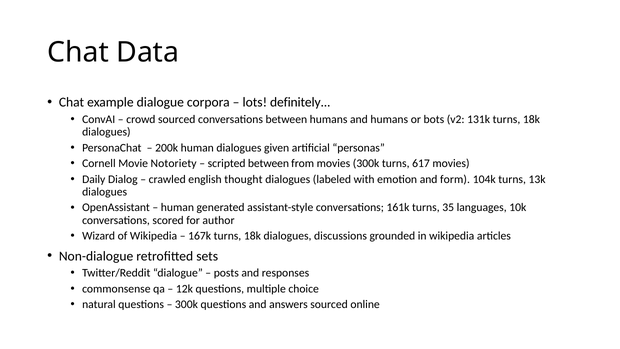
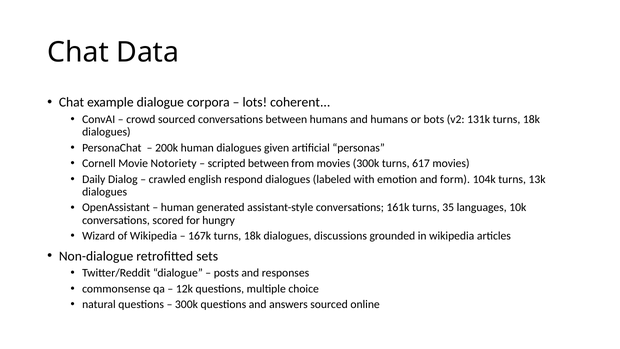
definitely: definitely -> coherent
thought: thought -> respond
author: author -> hungry
